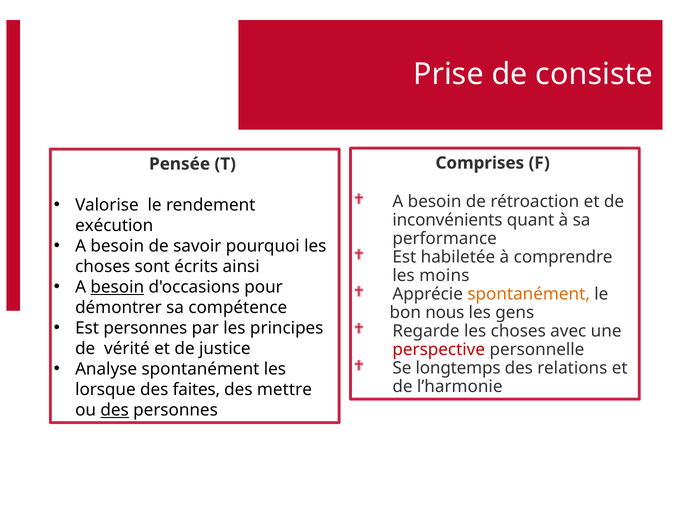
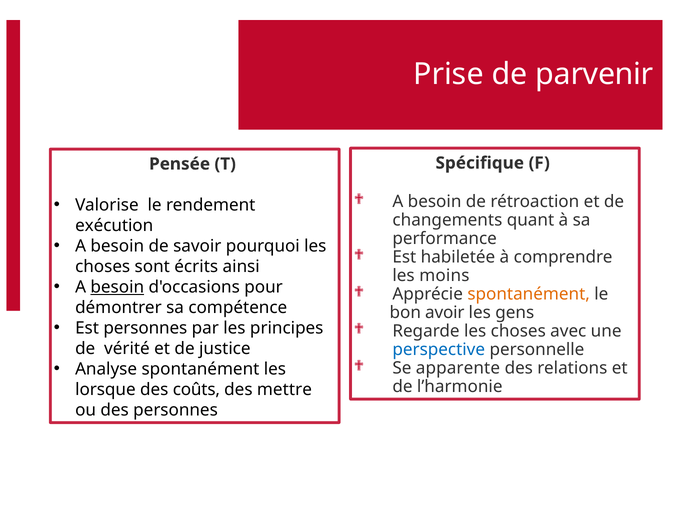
consiste: consiste -> parvenir
Comprises: Comprises -> Spécifique
inconvénients: inconvénients -> changements
nous: nous -> avoir
perspective colour: red -> blue
longtemps: longtemps -> apparente
faites: faites -> coûts
des at (115, 410) underline: present -> none
